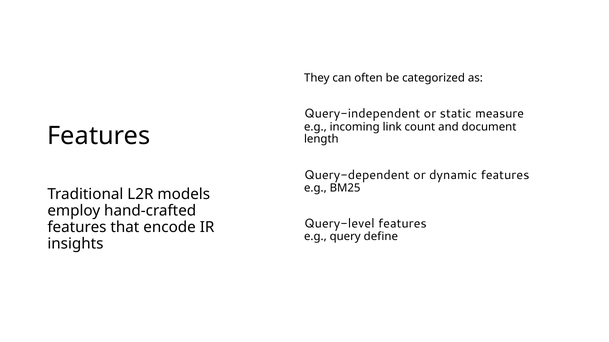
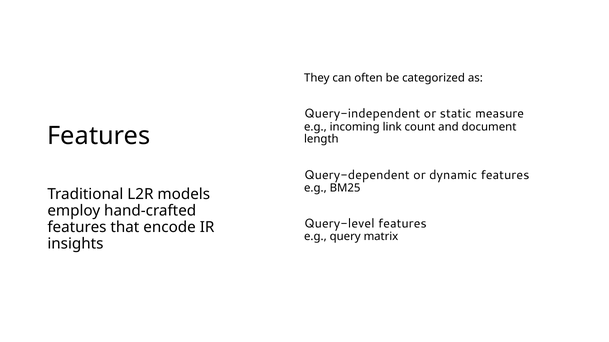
define: define -> matrix
